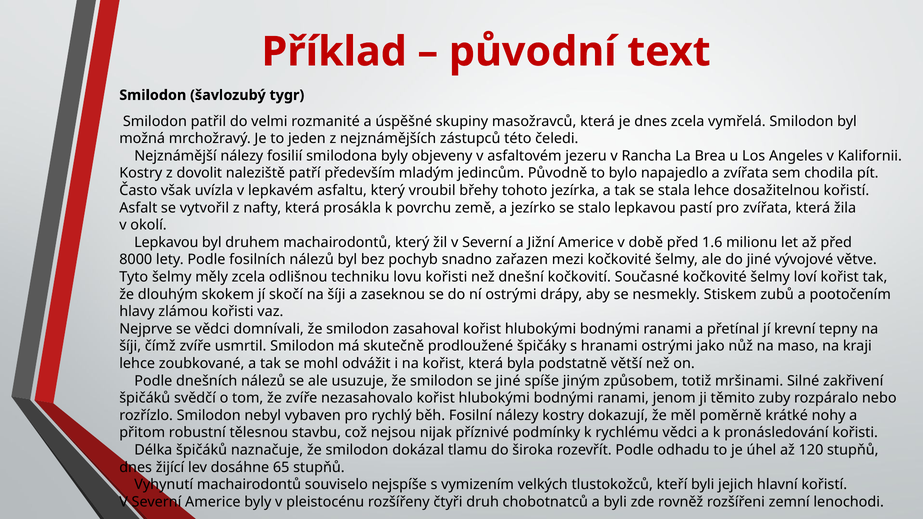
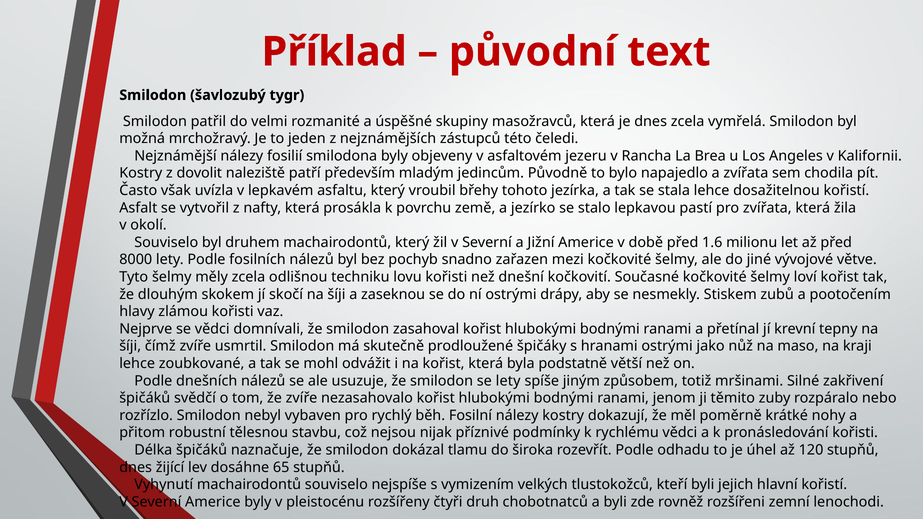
Lepkavou at (166, 242): Lepkavou -> Souviselo
se jiné: jiné -> lety
